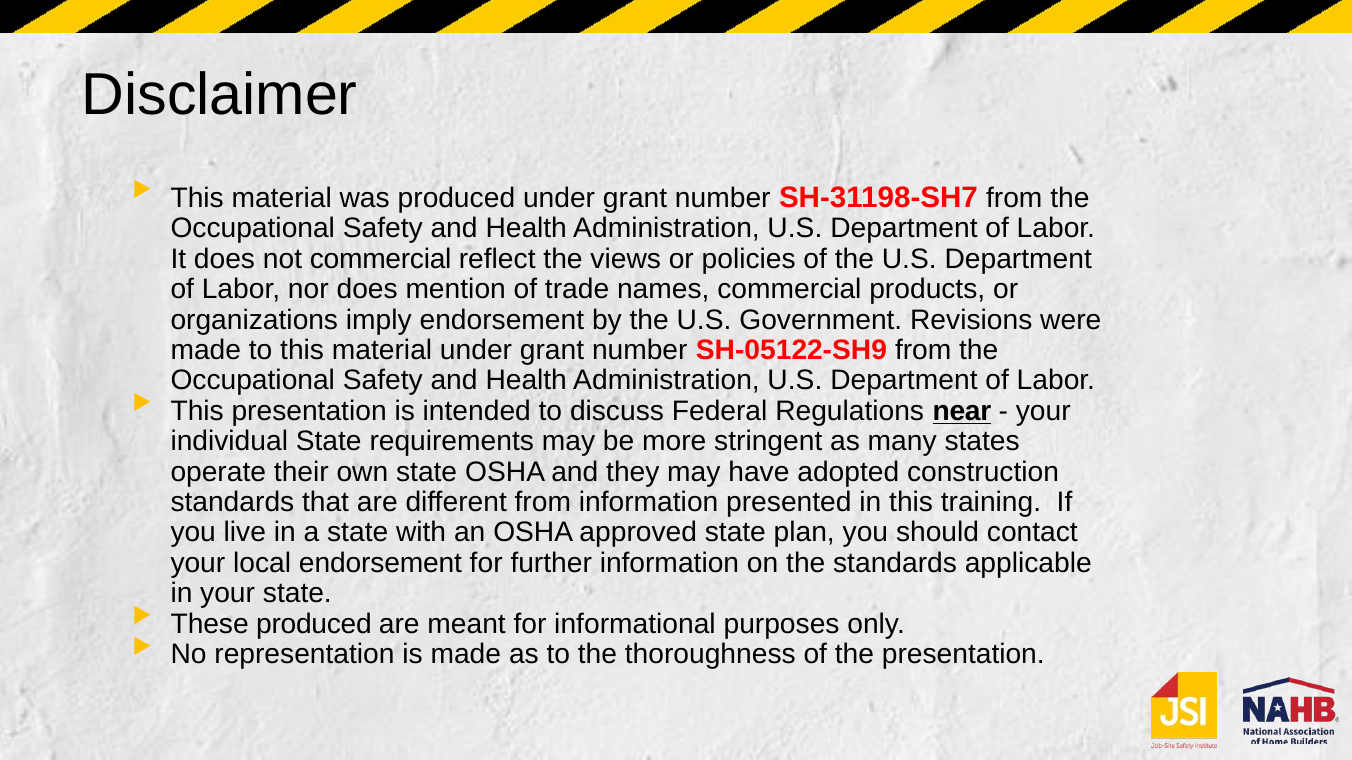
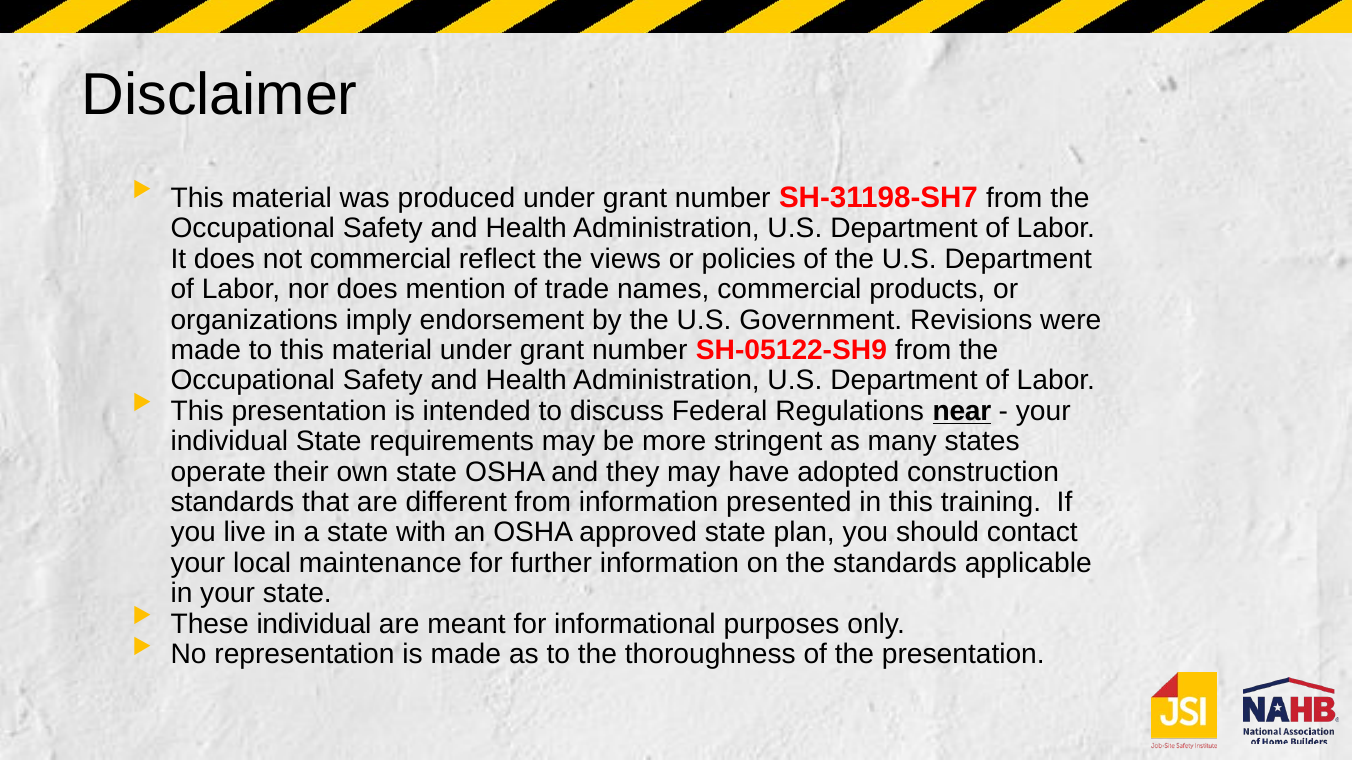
local endorsement: endorsement -> maintenance
These produced: produced -> individual
